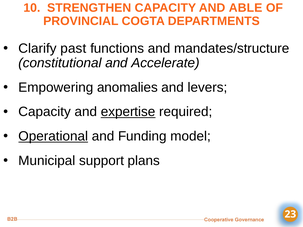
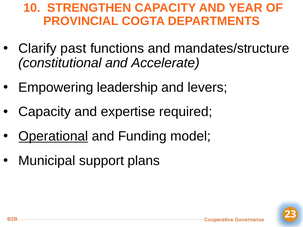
ABLE: ABLE -> YEAR
anomalies: anomalies -> leadership
expertise underline: present -> none
